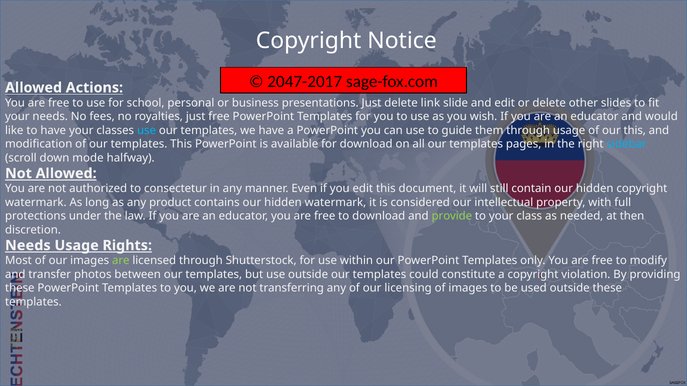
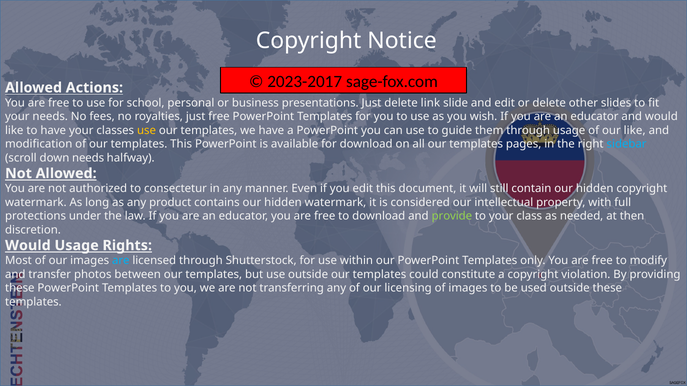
2047-2017: 2047-2017 -> 2023-2017
use at (147, 130) colour: light blue -> yellow
our this: this -> like
down mode: mode -> needs
Needs at (28, 246): Needs -> Would
are at (121, 261) colour: light green -> light blue
